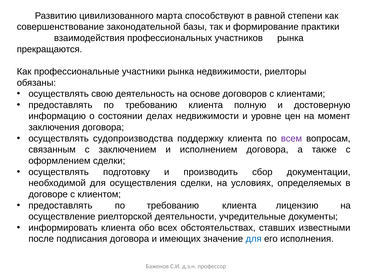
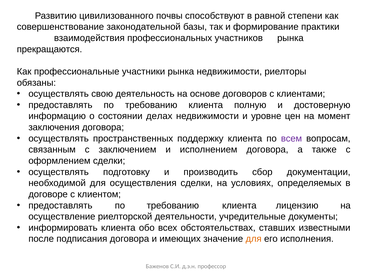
марта: марта -> почвы
судопроизводства: судопроизводства -> пространственных
для at (254, 239) colour: blue -> orange
